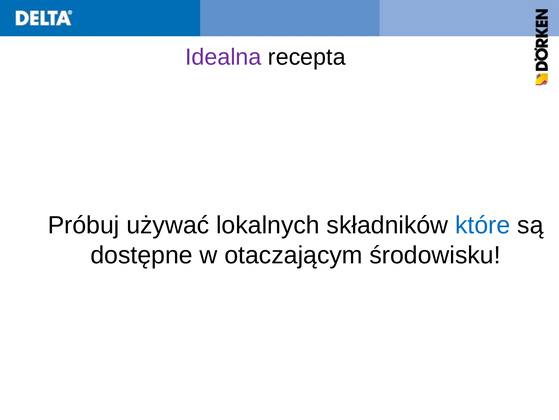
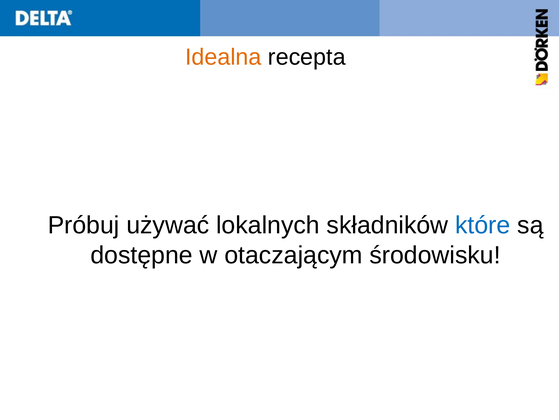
Idealna colour: purple -> orange
